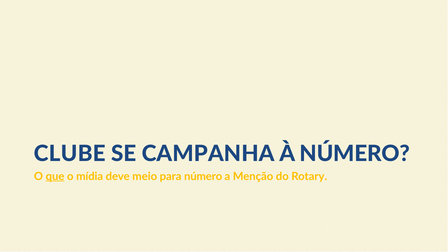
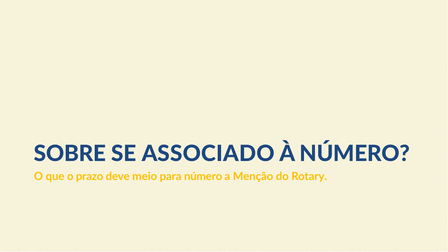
CLUBE: CLUBE -> SOBRE
CAMPANHA: CAMPANHA -> ASSOCIADO
que underline: present -> none
mídia: mídia -> prazo
